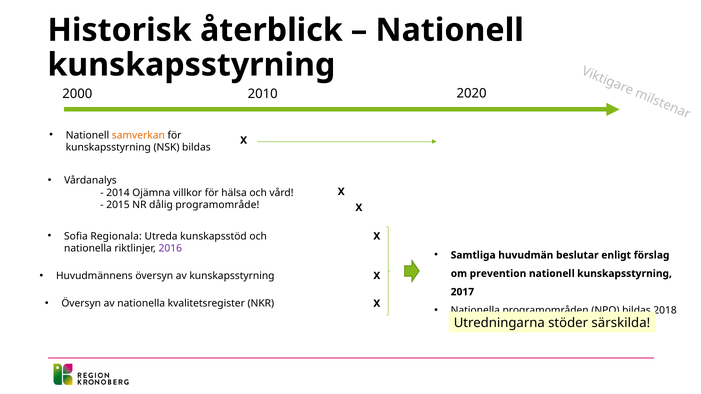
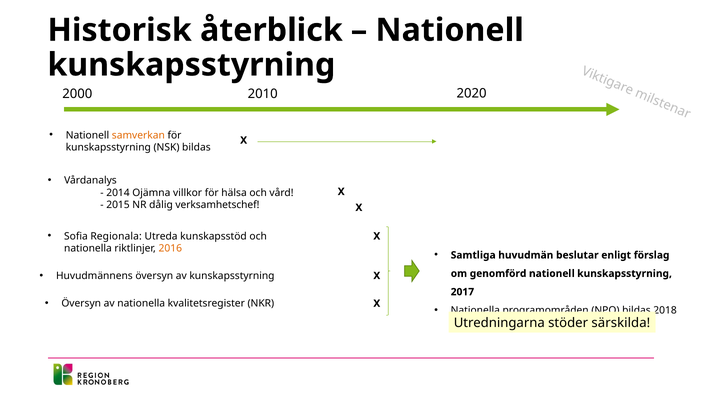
programområde: programområde -> verksamhetschef
2016 colour: purple -> orange
prevention: prevention -> genomförd
